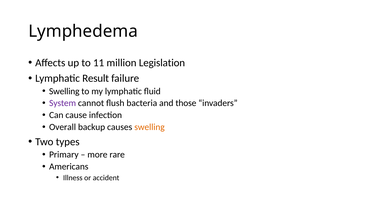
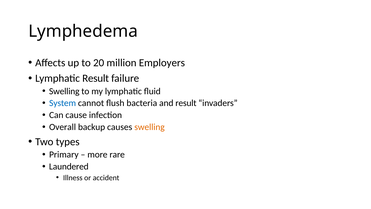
11: 11 -> 20
Legislation: Legislation -> Employers
System colour: purple -> blue
and those: those -> result
Americans: Americans -> Laundered
